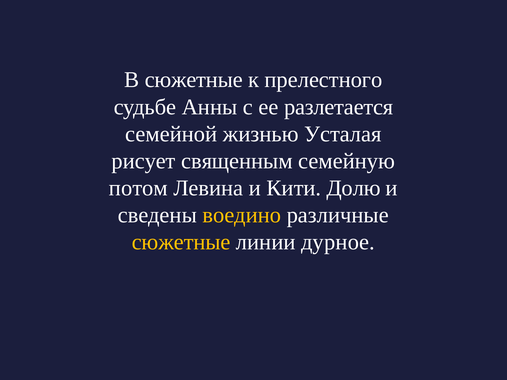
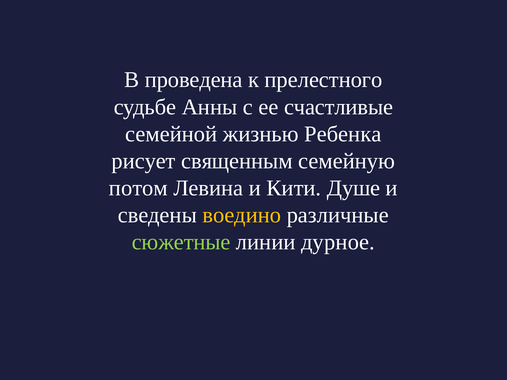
В сюжетные: сюжетные -> проведена
разлетается: разлетается -> счастливые
Усталая: Усталая -> Ребенка
Долю: Долю -> Душе
сюжетные at (181, 242) colour: yellow -> light green
